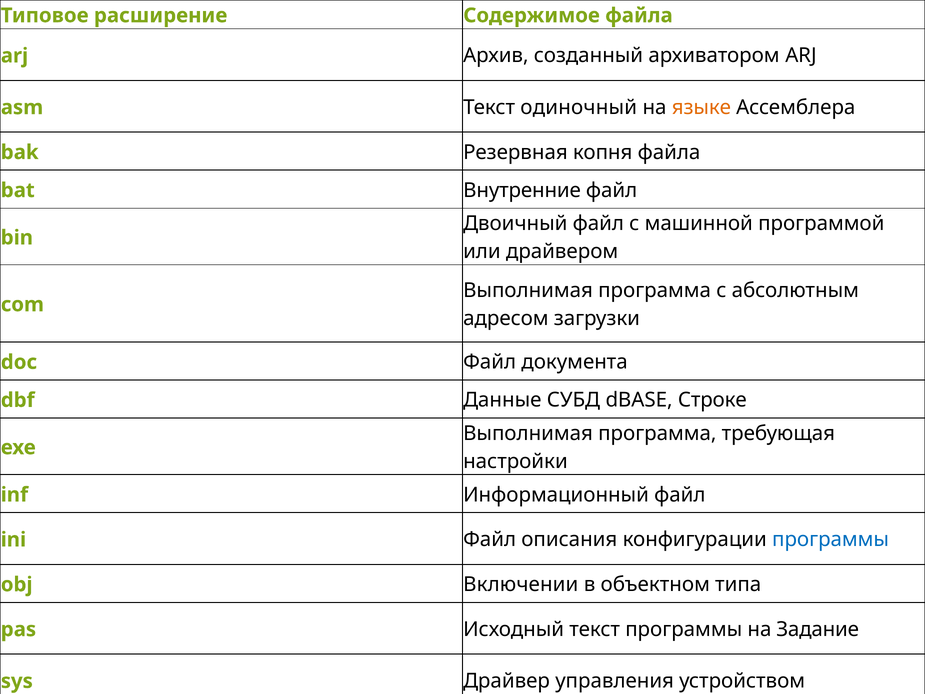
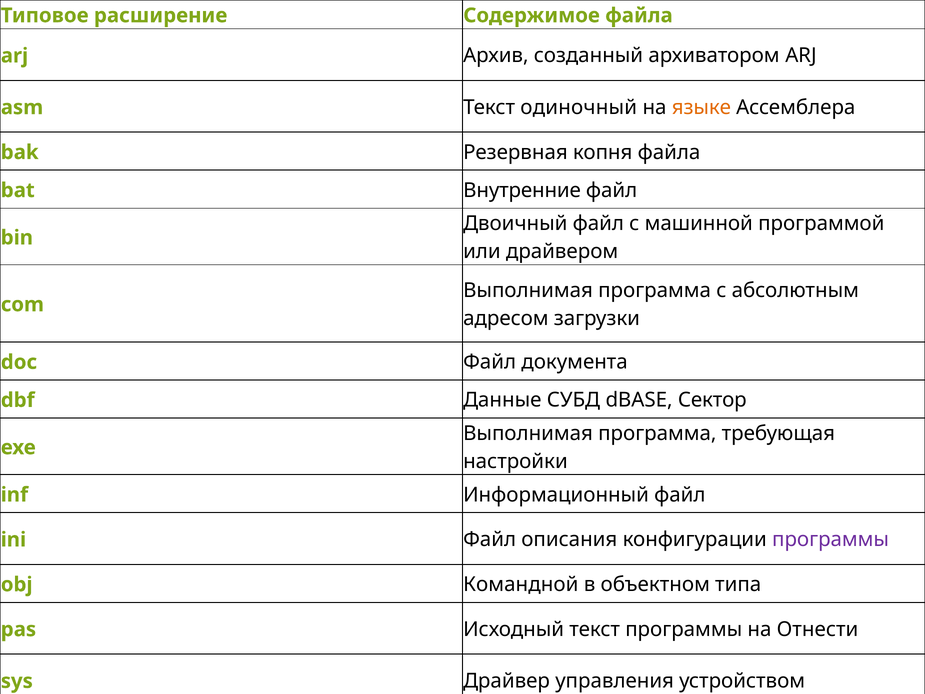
Строке: Строке -> Сектор
программы at (831, 539) colour: blue -> purple
Включении: Включении -> Командной
Задание: Задание -> Отнести
